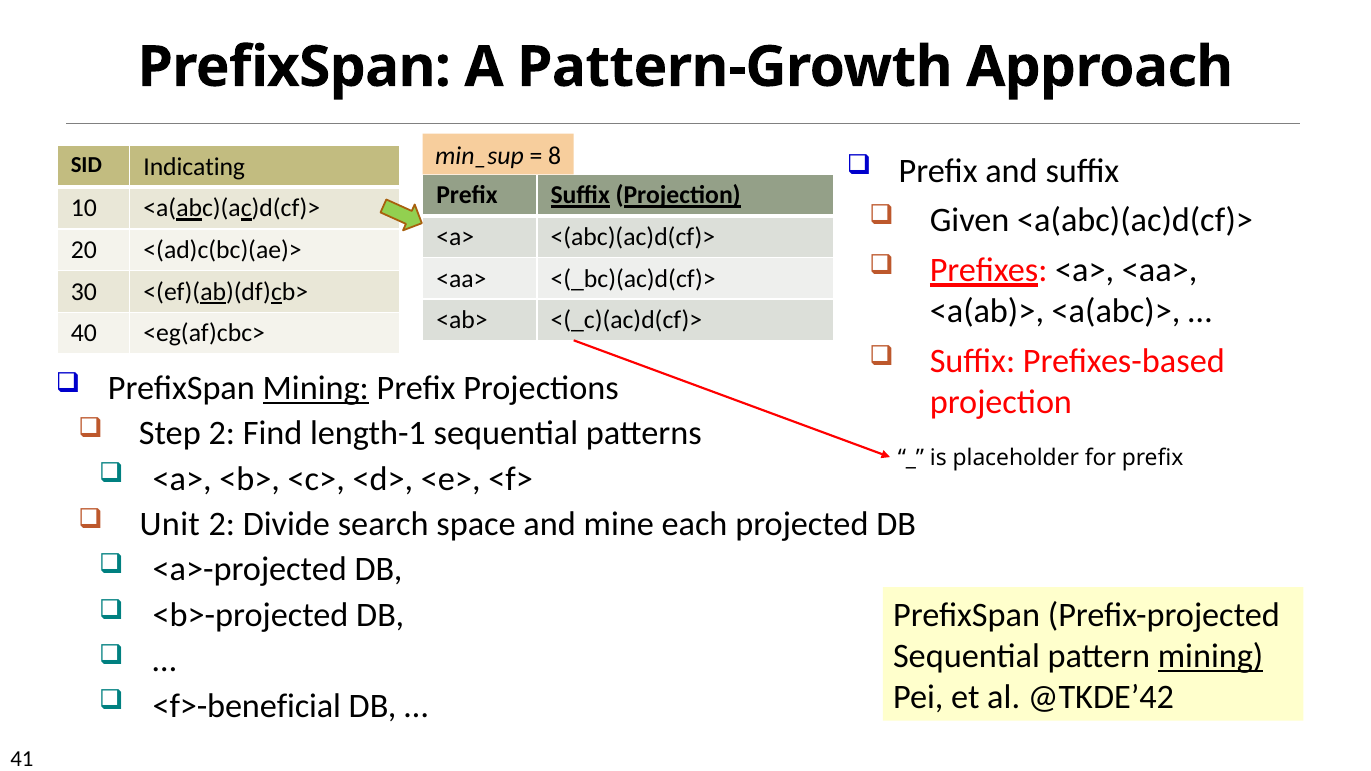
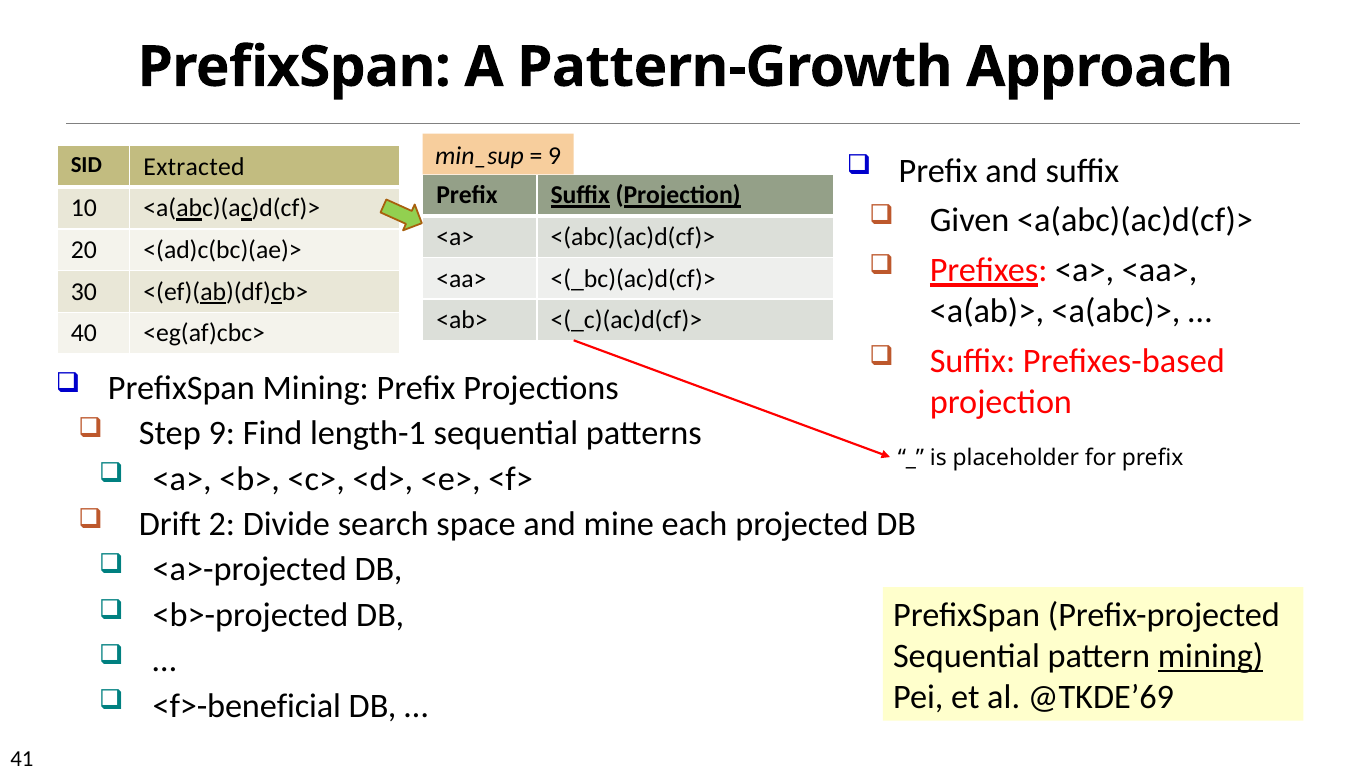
8 at (555, 156): 8 -> 9
Indicating: Indicating -> Extracted
Mining at (316, 388) underline: present -> none
Step 2: 2 -> 9
Unit: Unit -> Drift
@TKDE’42: @TKDE’42 -> @TKDE’69
